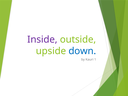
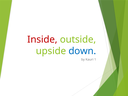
Inside colour: purple -> red
